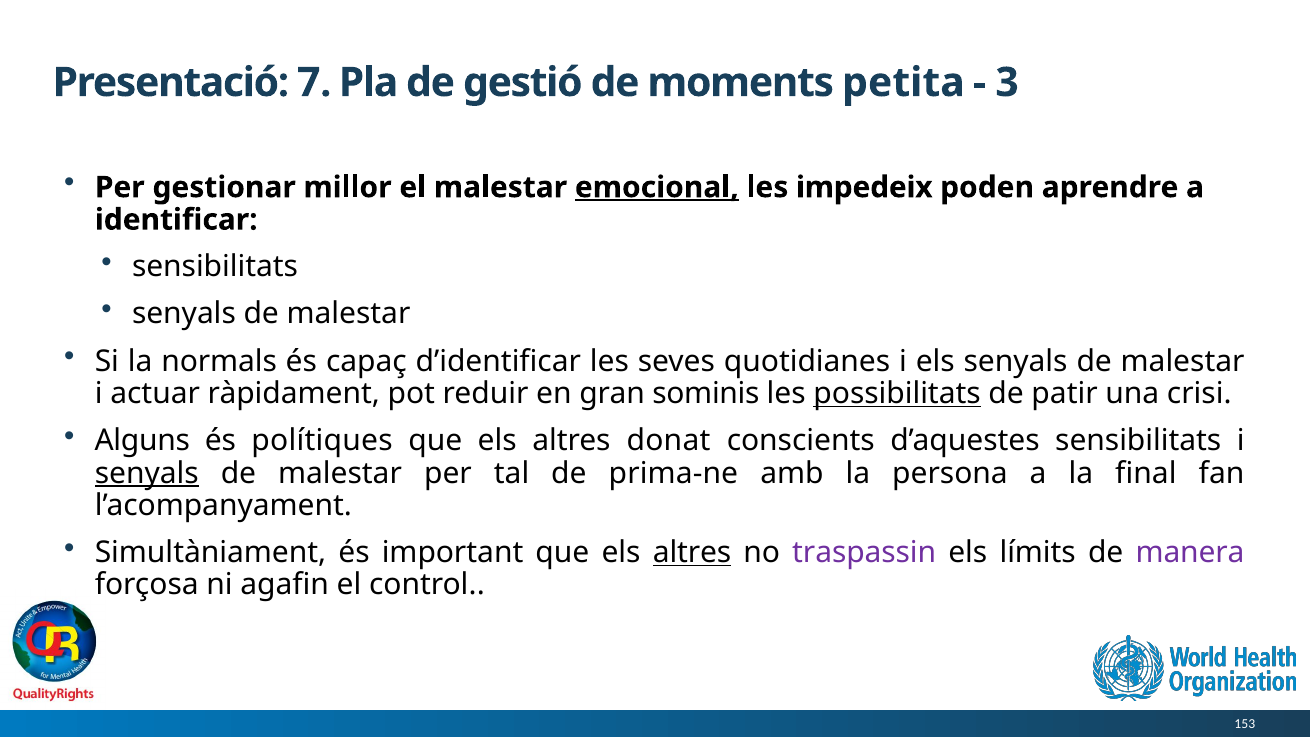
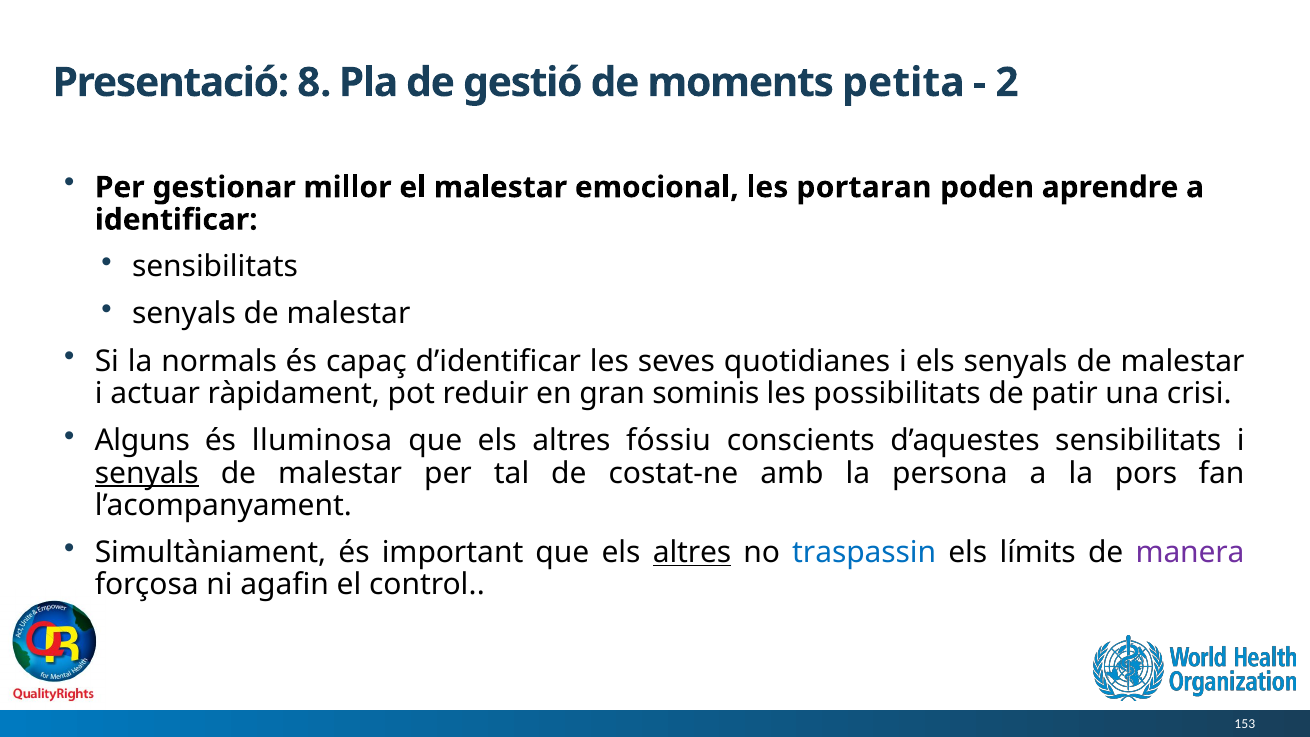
7: 7 -> 8
3: 3 -> 2
emocional underline: present -> none
impedeix: impedeix -> portaran
possibilitats underline: present -> none
polítiques: polítiques -> lluminosa
donat: donat -> fóssiu
prima-ne: prima-ne -> costat-ne
final: final -> pors
traspassin colour: purple -> blue
